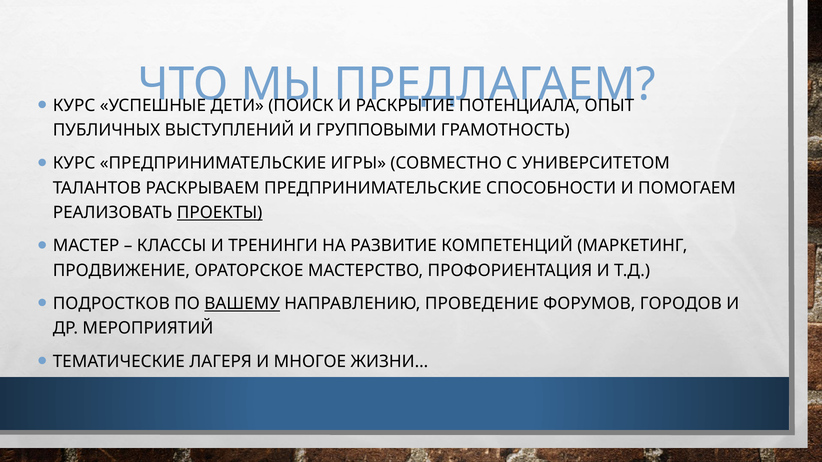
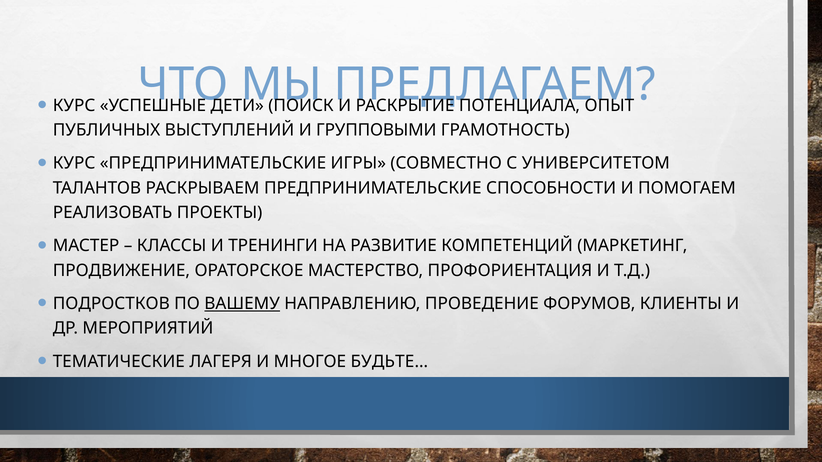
ПРОЕКТЫ underline: present -> none
ГОРОДОВ: ГОРОДОВ -> КЛИЕНТЫ
ЖИЗНИ…: ЖИЗНИ… -> БУДЬТЕ…
